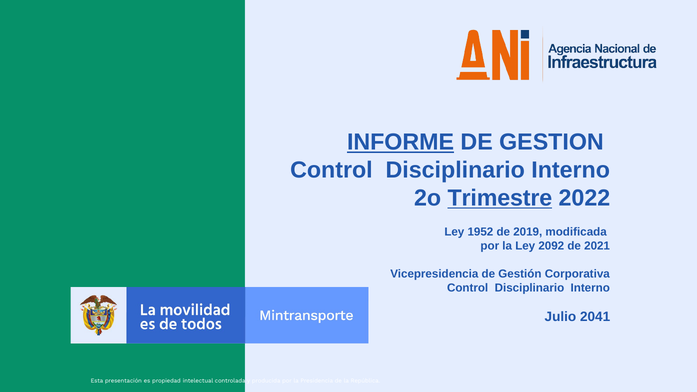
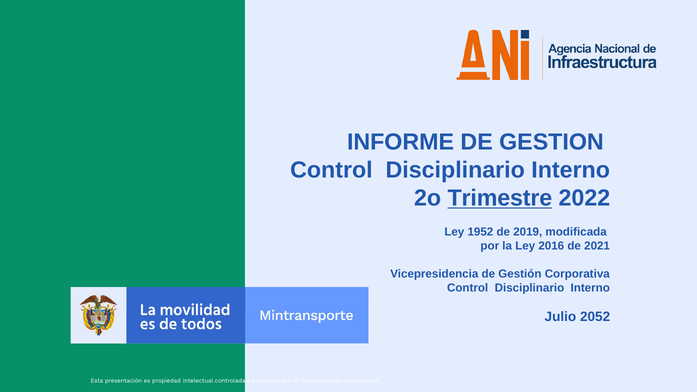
INFORME underline: present -> none
2092: 2092 -> 2016
2041: 2041 -> 2052
